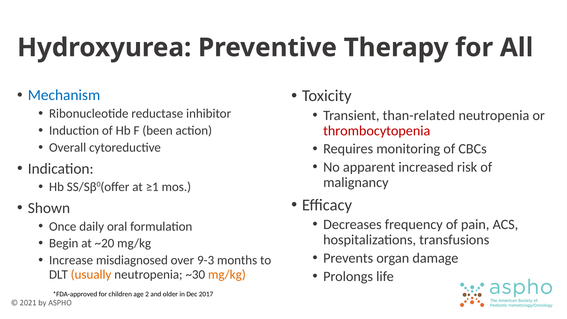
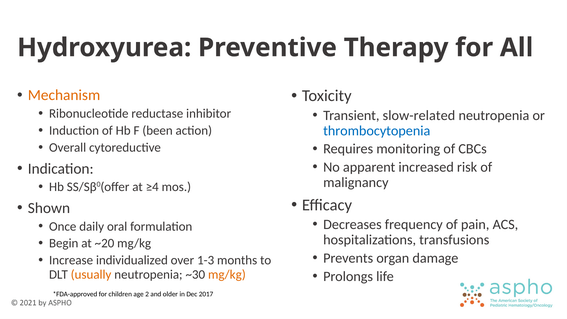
Mechanism colour: blue -> orange
than-related: than-related -> slow-related
thrombocytopenia colour: red -> blue
≥1: ≥1 -> ≥4
misdiagnosed: misdiagnosed -> individualized
9-3: 9-3 -> 1-3
